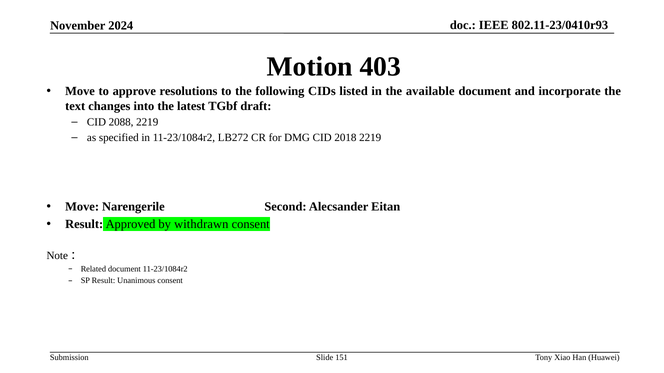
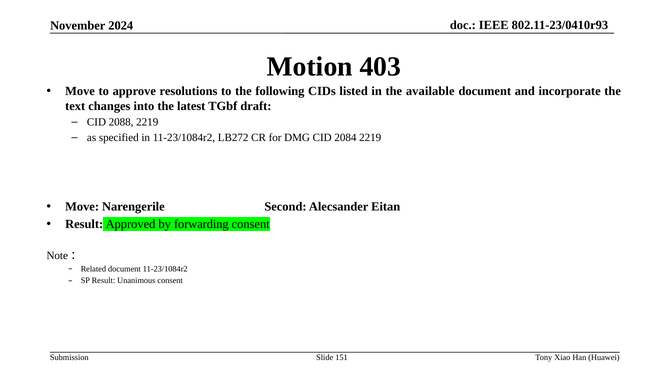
2018: 2018 -> 2084
withdrawn: withdrawn -> forwarding
